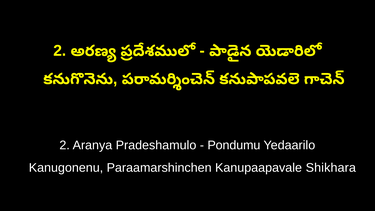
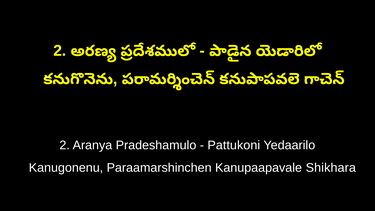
Pondumu: Pondumu -> Pattukoni
